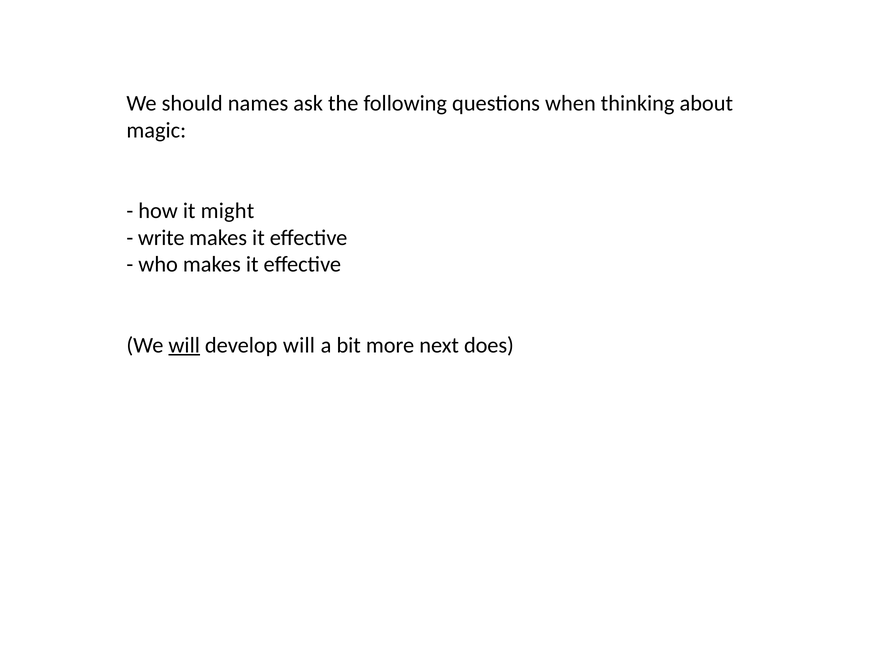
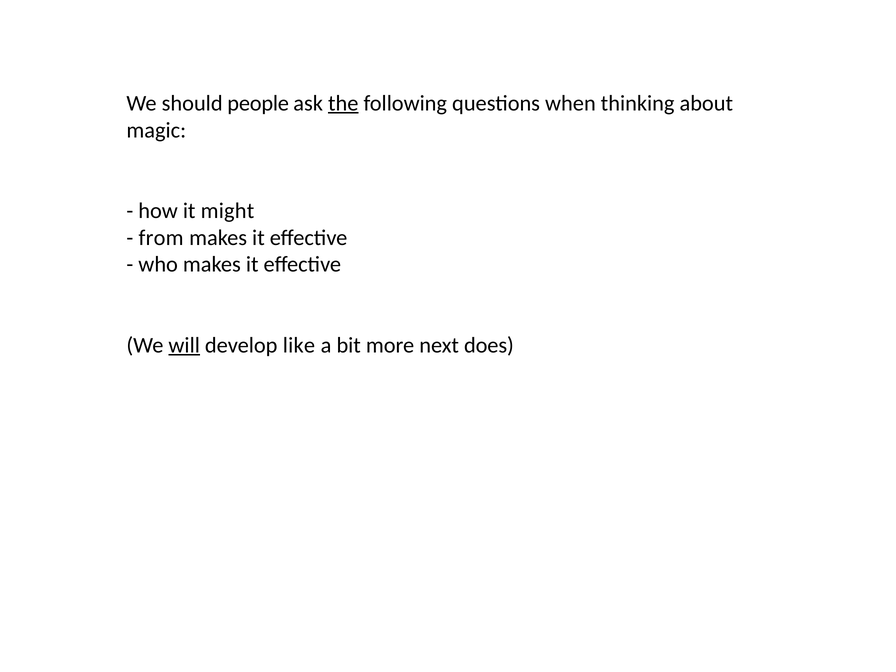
names: names -> people
the underline: none -> present
write: write -> from
develop will: will -> like
